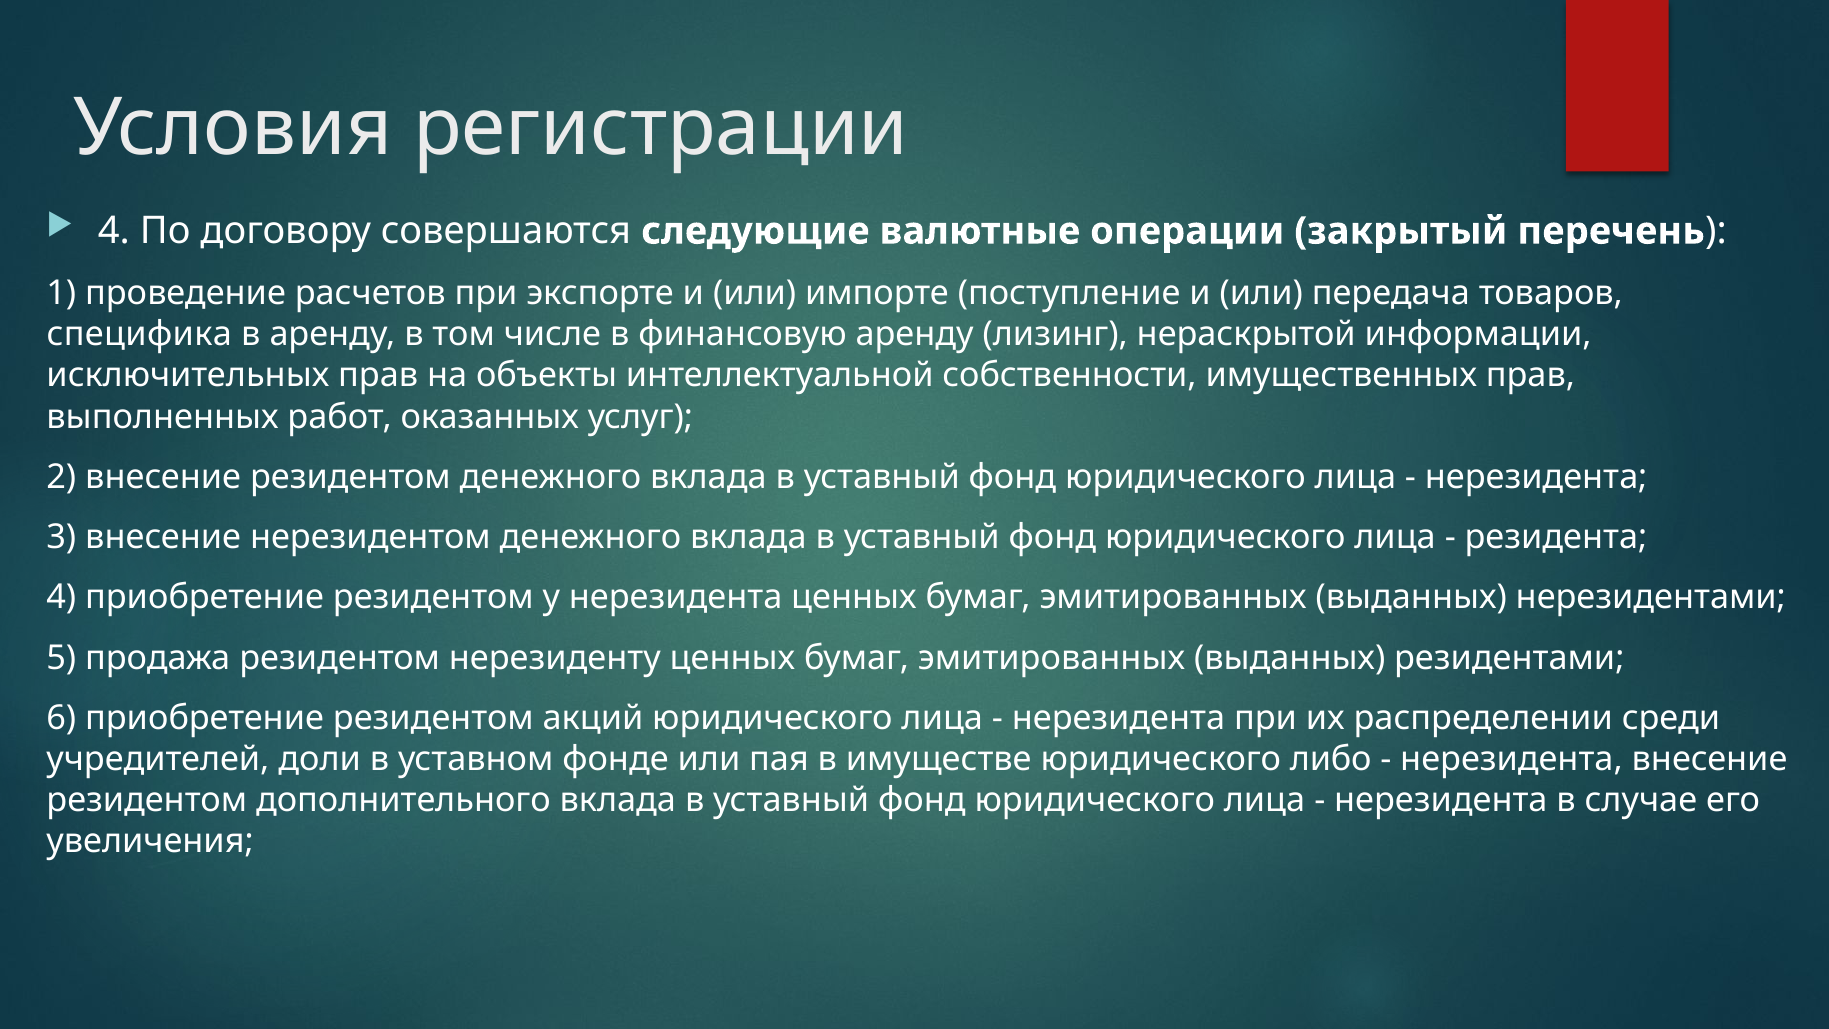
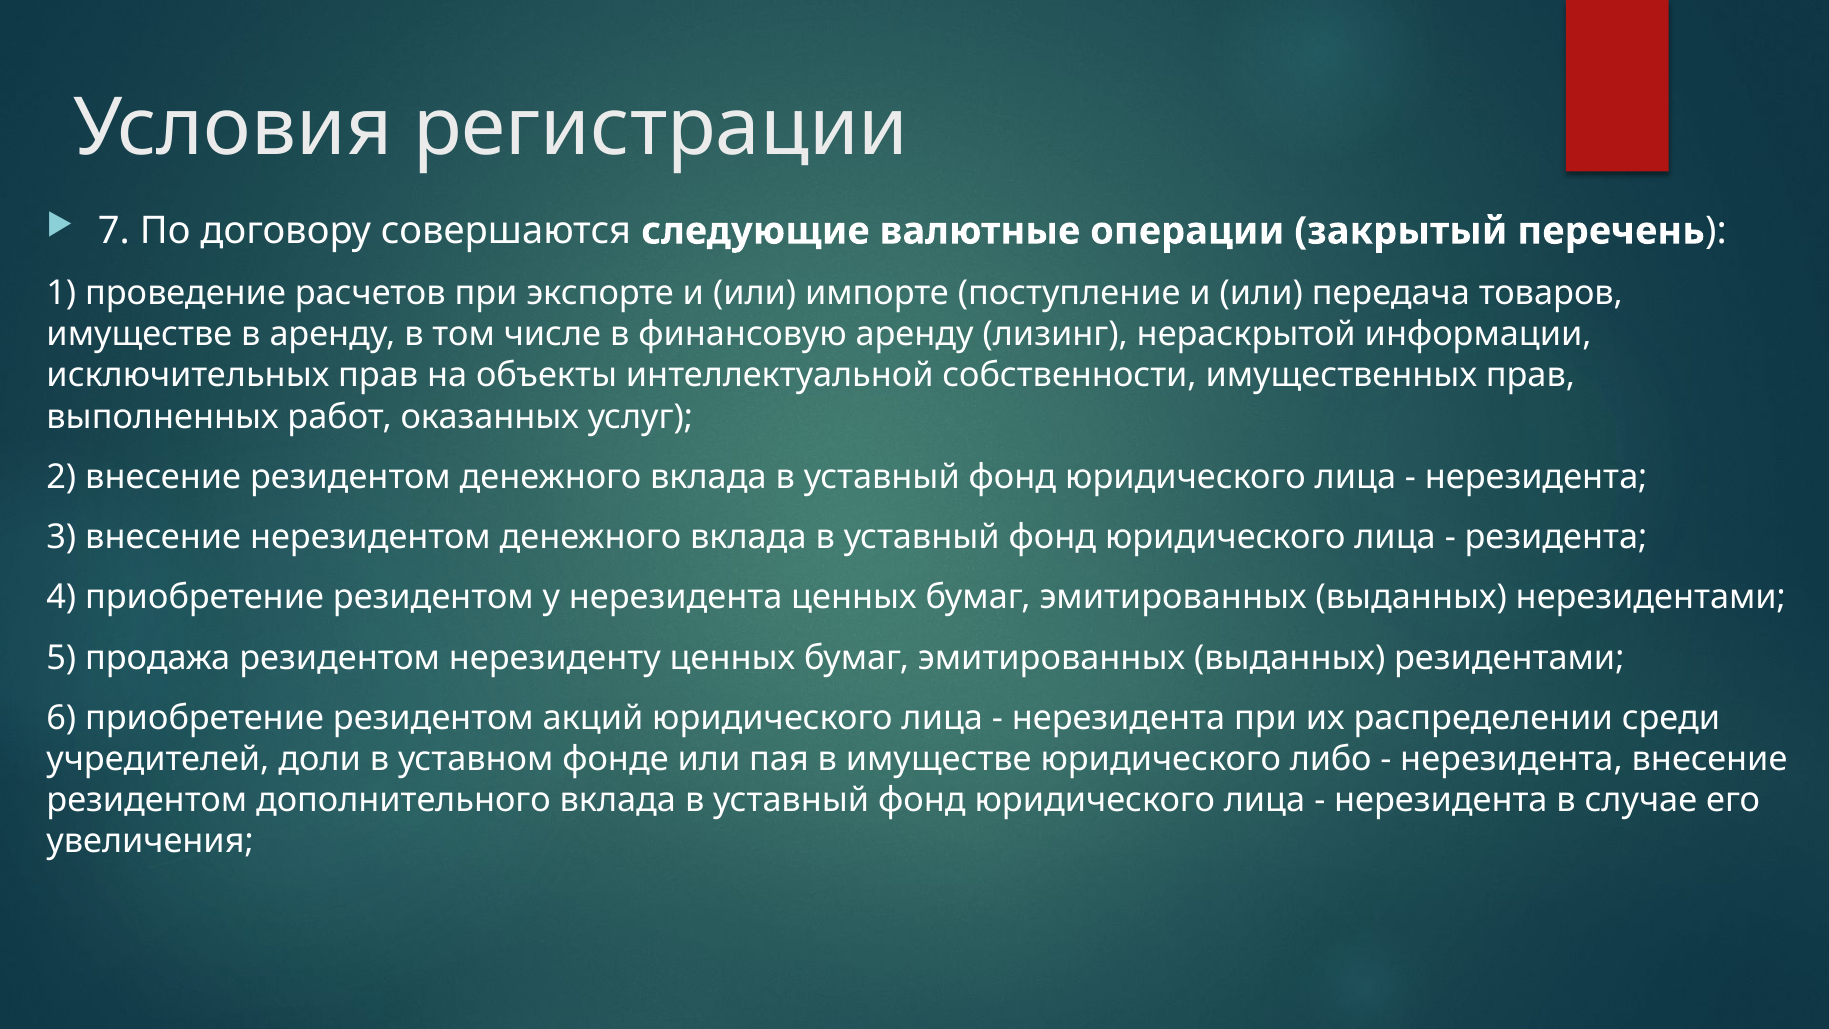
4 at (114, 231): 4 -> 7
специфика at (139, 334): специфика -> имуществе
